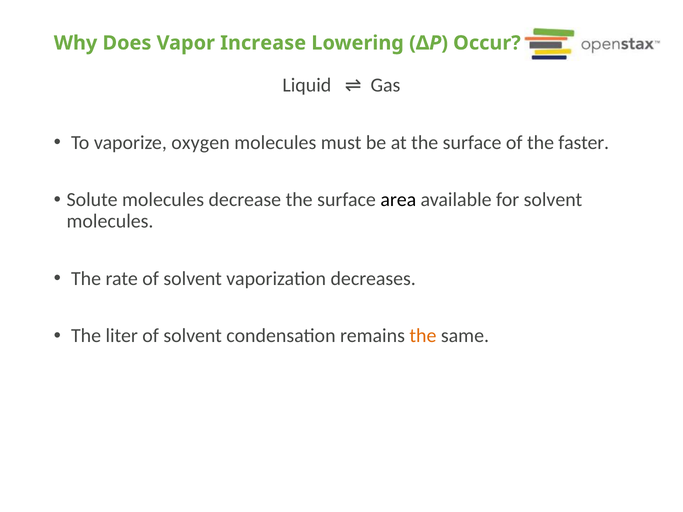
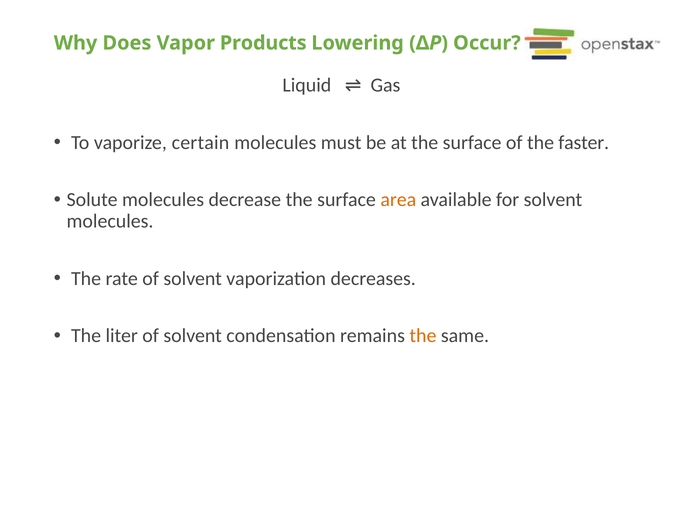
Increase: Increase -> Products
oxygen: oxygen -> certain
area colour: black -> orange
